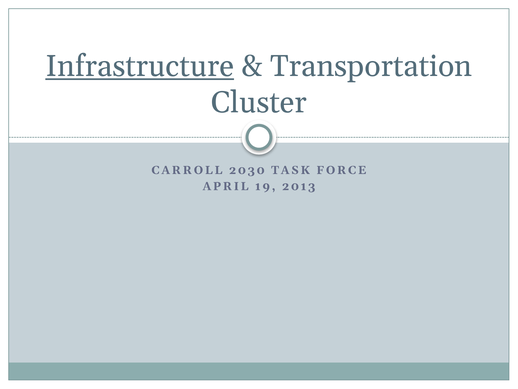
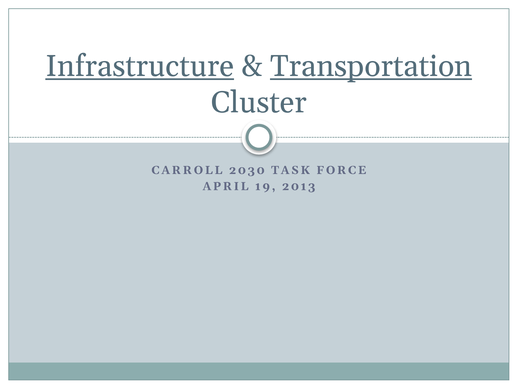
Transportation underline: none -> present
